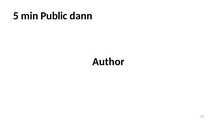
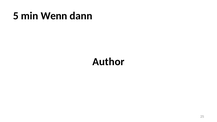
Public: Public -> Wenn
